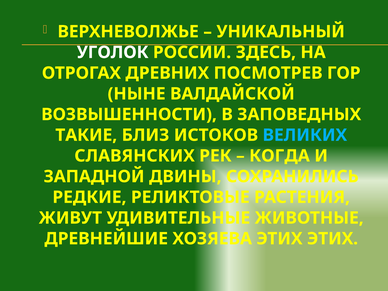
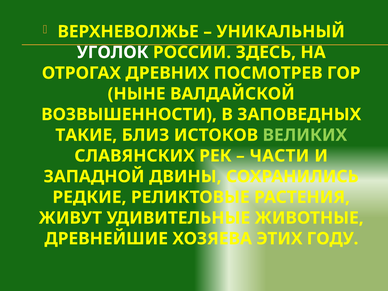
ВЕЛИКИХ colour: light blue -> light green
КОГДА: КОГДА -> ЧАСТИ
ЭТИХ ЭТИХ: ЭТИХ -> ГОДУ
